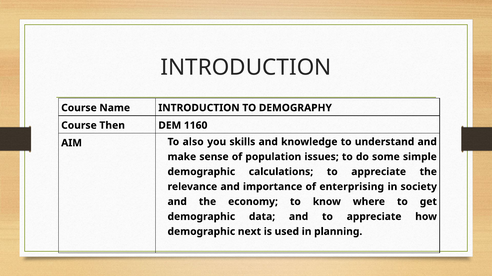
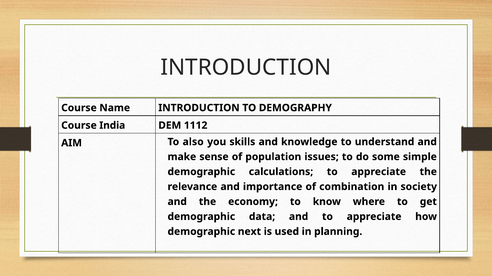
Then: Then -> India
1160: 1160 -> 1112
enterprising: enterprising -> combination
